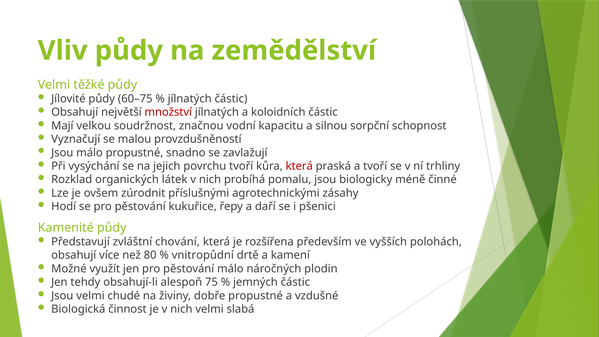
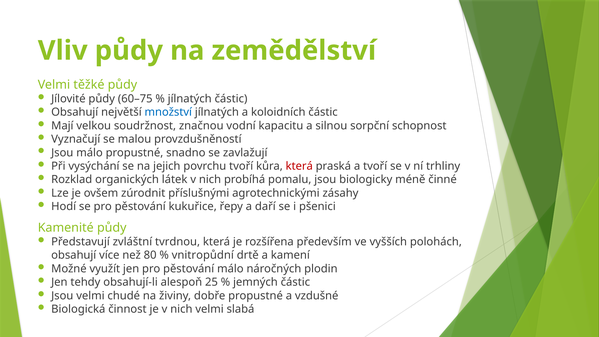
množství colour: red -> blue
chování: chování -> tvrdnou
75: 75 -> 25
